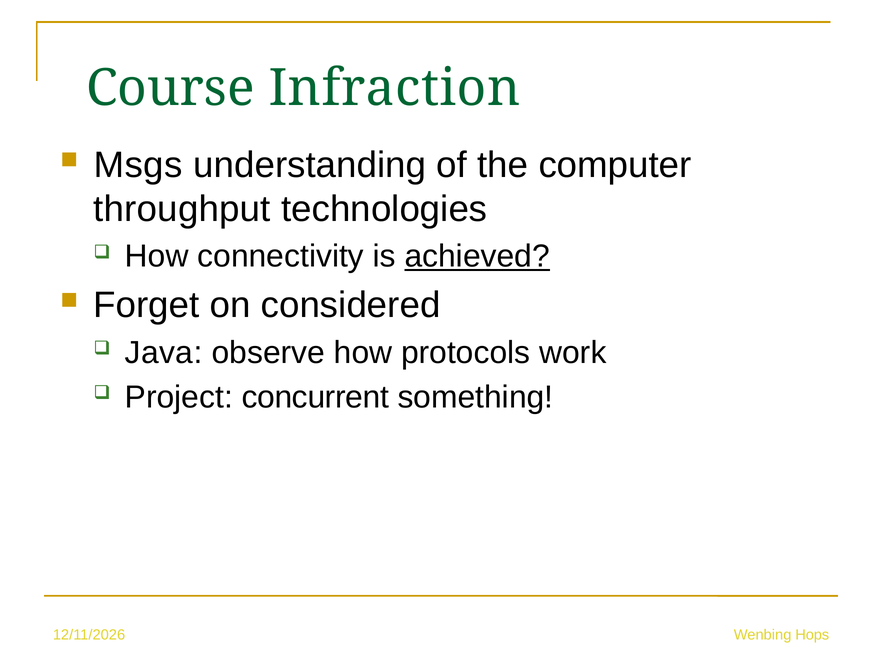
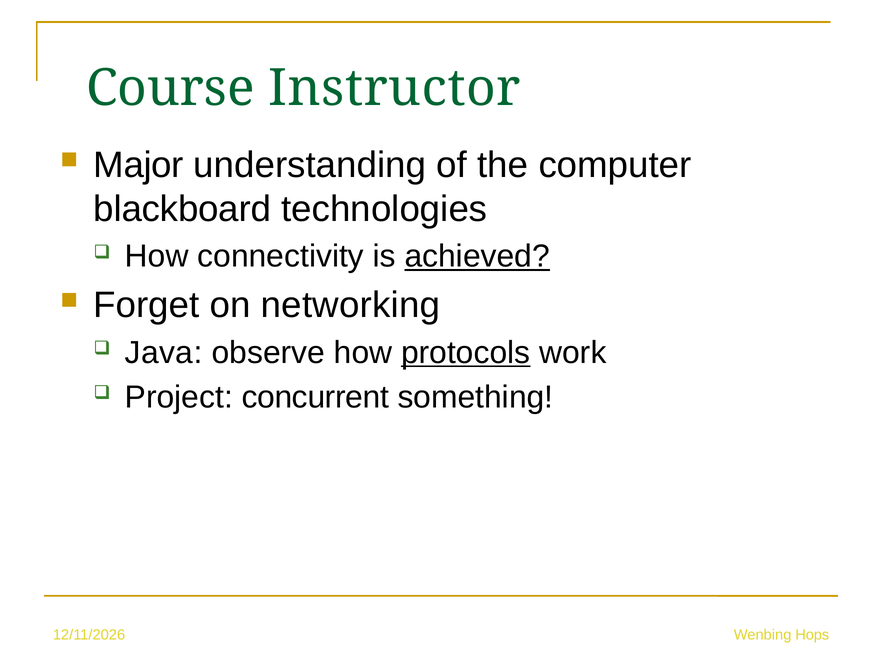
Infraction: Infraction -> Instructor
Msgs: Msgs -> Major
throughput: throughput -> blackboard
considered: considered -> networking
protocols underline: none -> present
